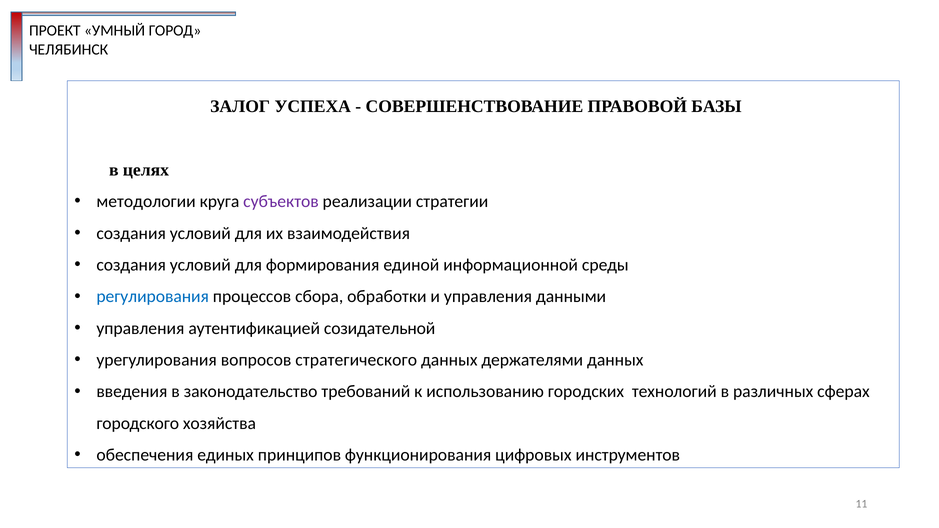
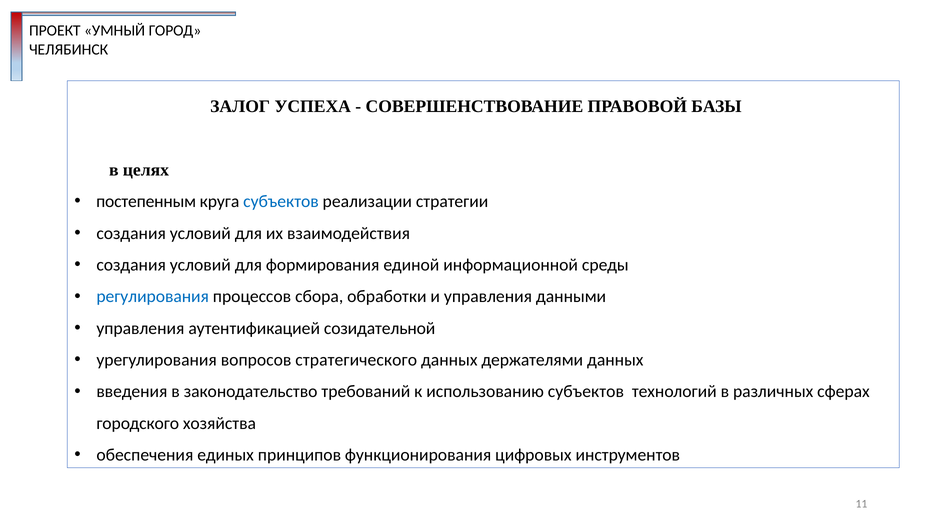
методологии: методологии -> постепенным
субъектов at (281, 202) colour: purple -> blue
использованию городских: городских -> субъектов
